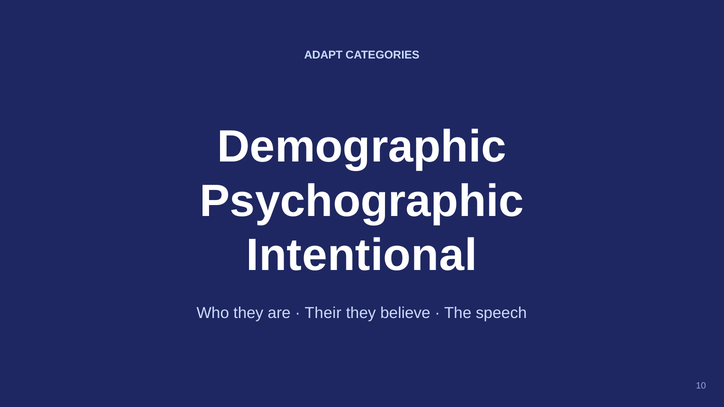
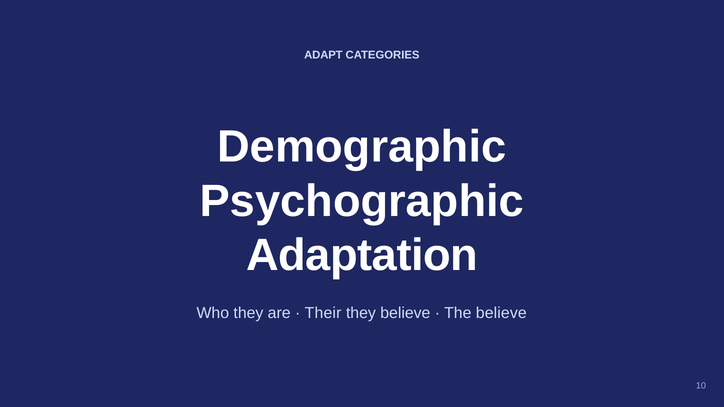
Intentional: Intentional -> Adaptation
The speech: speech -> believe
